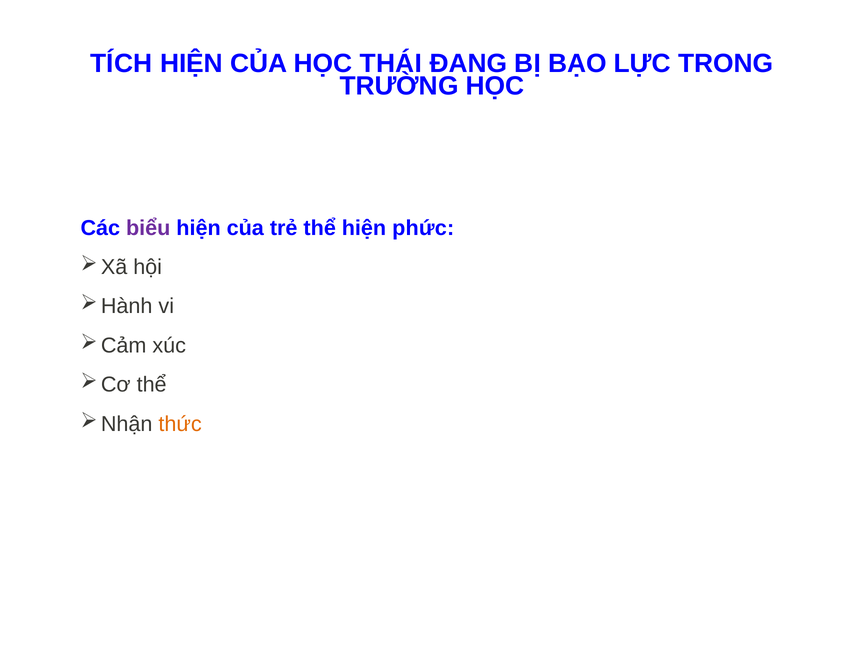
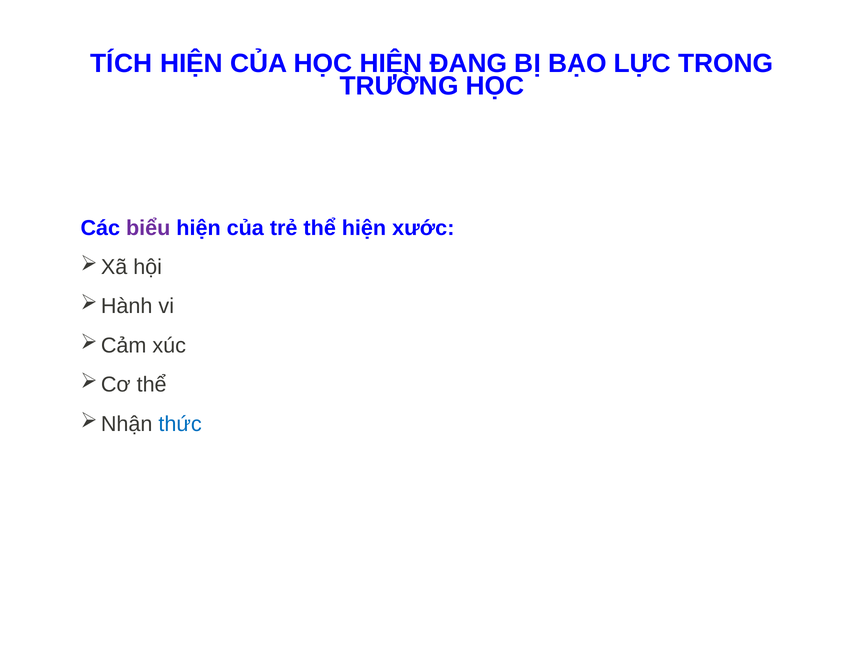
HỌC THÁI: THÁI -> HIỆN
phức: phức -> xước
thức colour: orange -> blue
